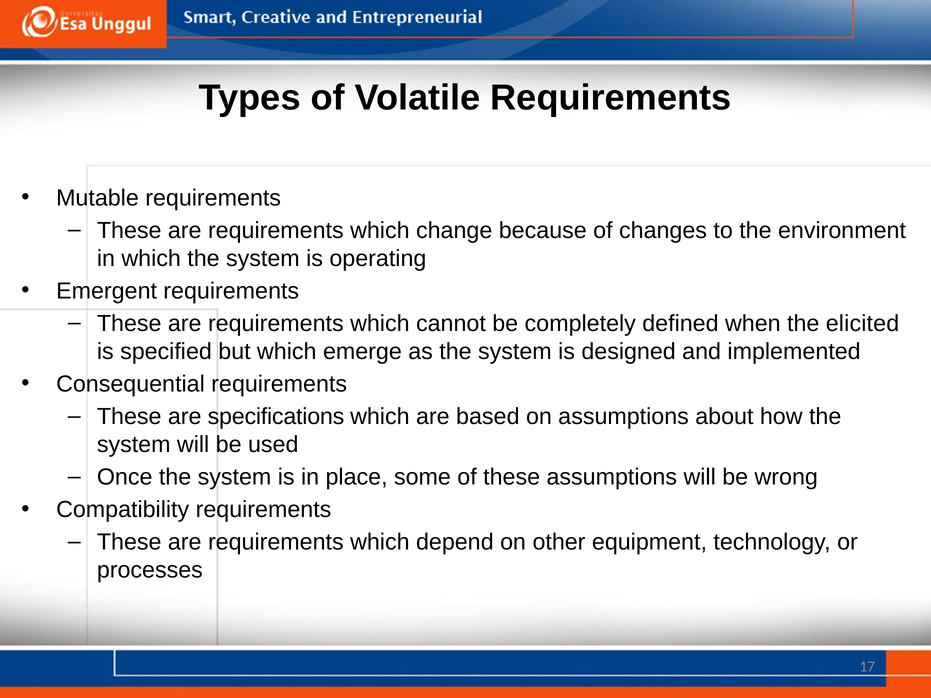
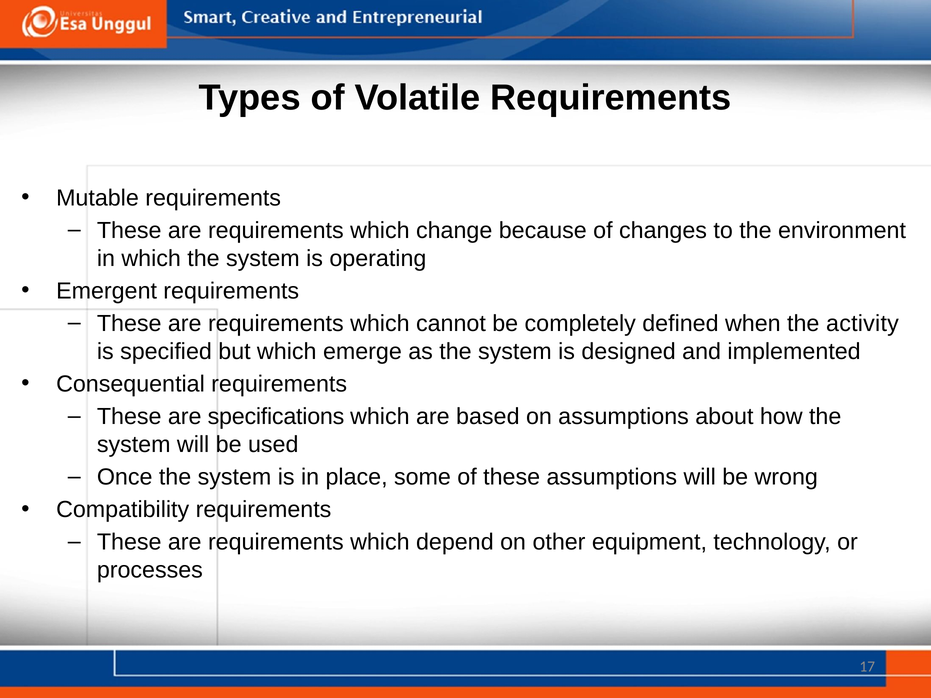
elicited: elicited -> activity
